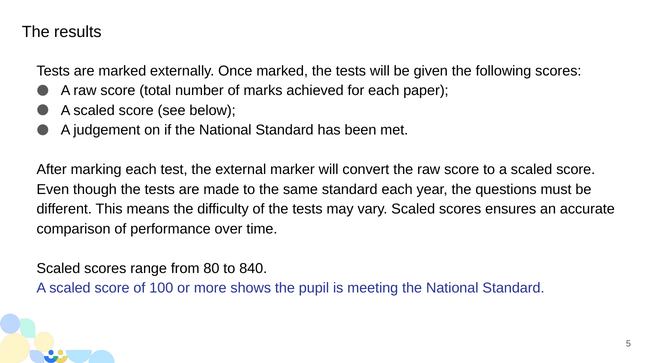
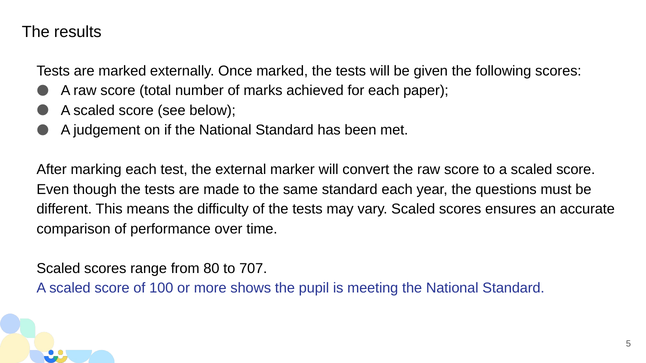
840: 840 -> 707
